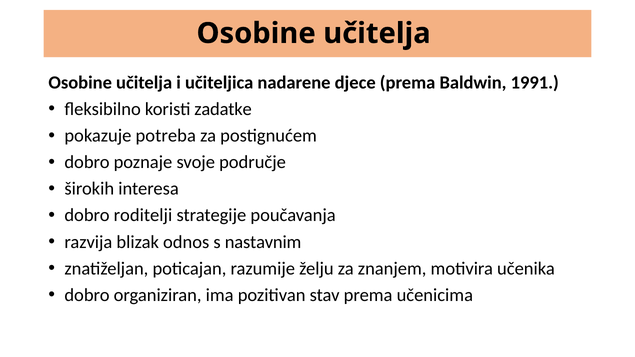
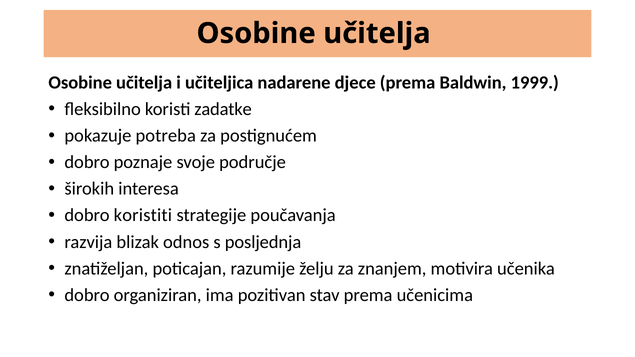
1991: 1991 -> 1999
roditelji: roditelji -> koristiti
nastavnim: nastavnim -> posljednja
